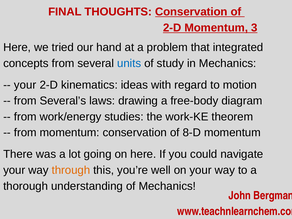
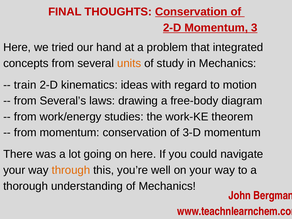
units colour: blue -> orange
your at (25, 85): your -> train
8-D: 8-D -> 3-D
